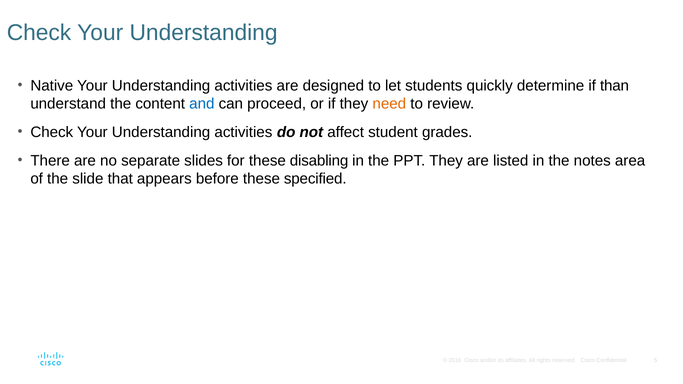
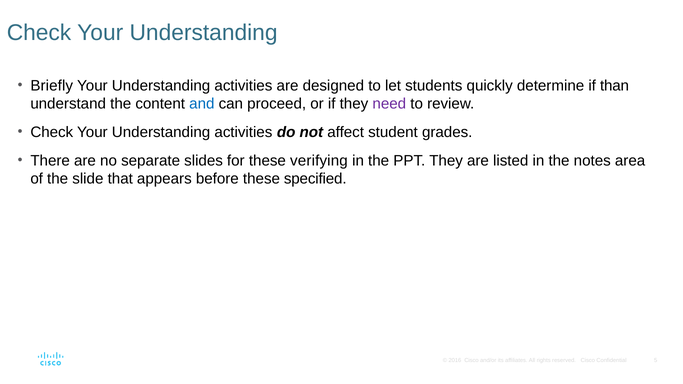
Native: Native -> Briefly
need colour: orange -> purple
disabling: disabling -> verifying
